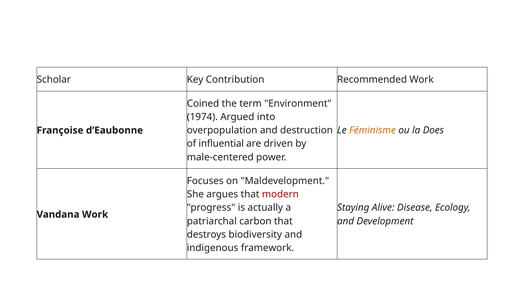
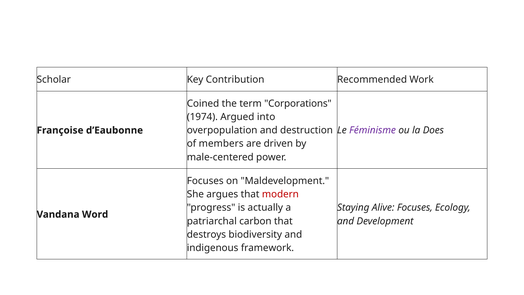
Environment: Environment -> Corporations
Féminisme colour: orange -> purple
influential: influential -> members
Alive Disease: Disease -> Focuses
Vandana Work: Work -> Word
